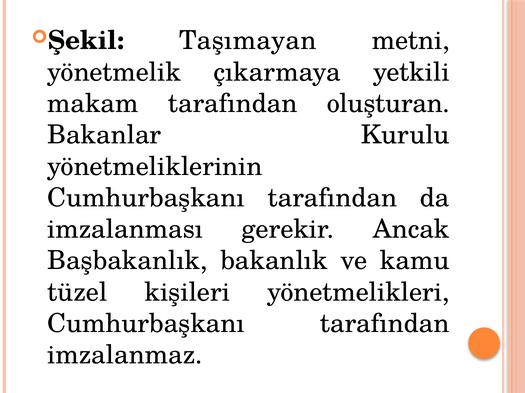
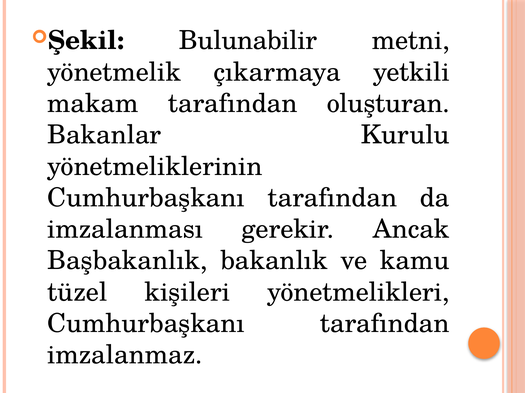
Taşımayan: Taşımayan -> Bulunabilir
